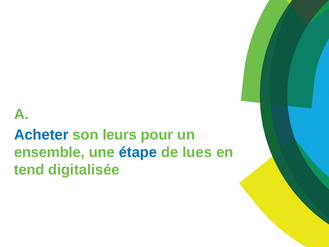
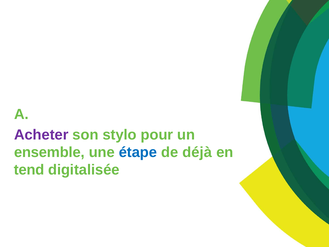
Acheter colour: blue -> purple
leurs: leurs -> stylo
lues: lues -> déjà
